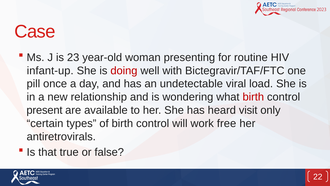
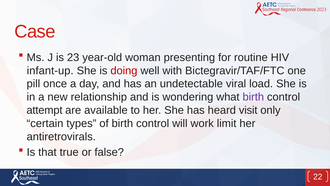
birth at (253, 97) colour: red -> purple
present: present -> attempt
free: free -> limit
